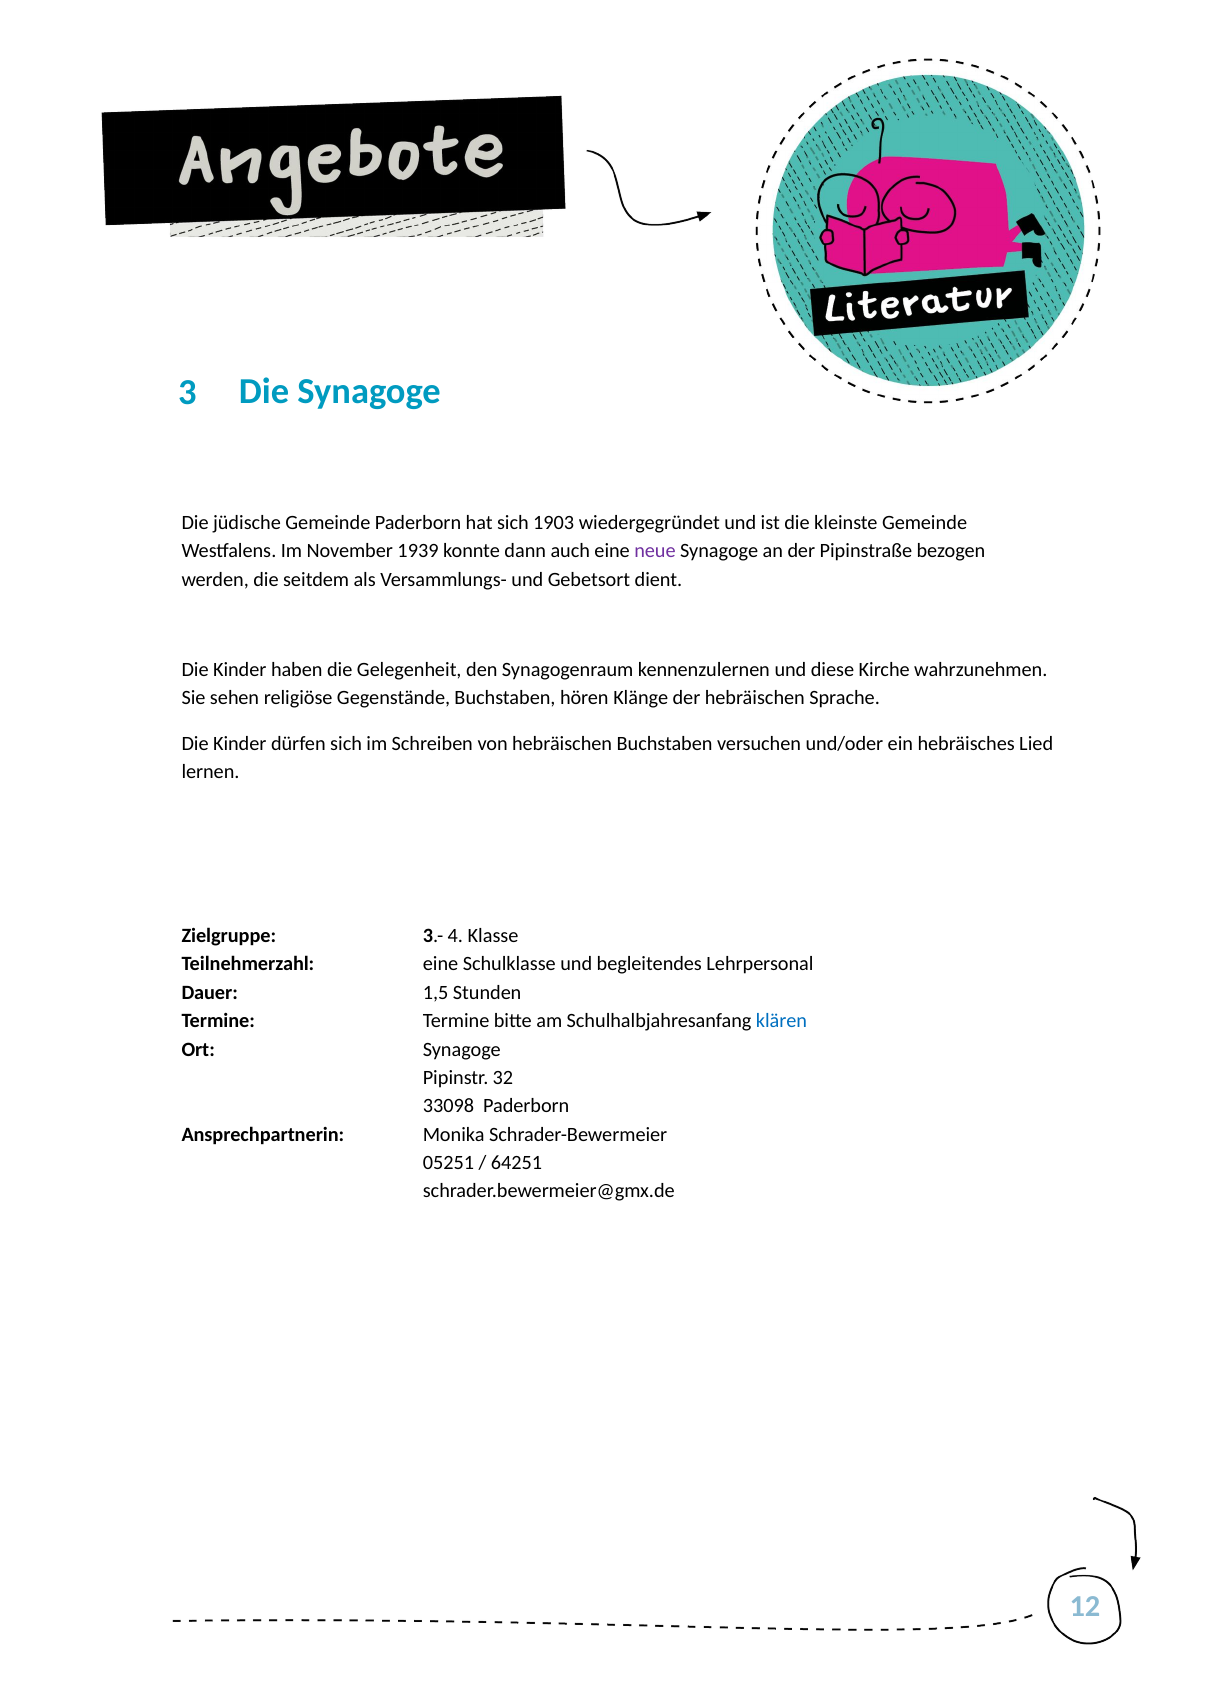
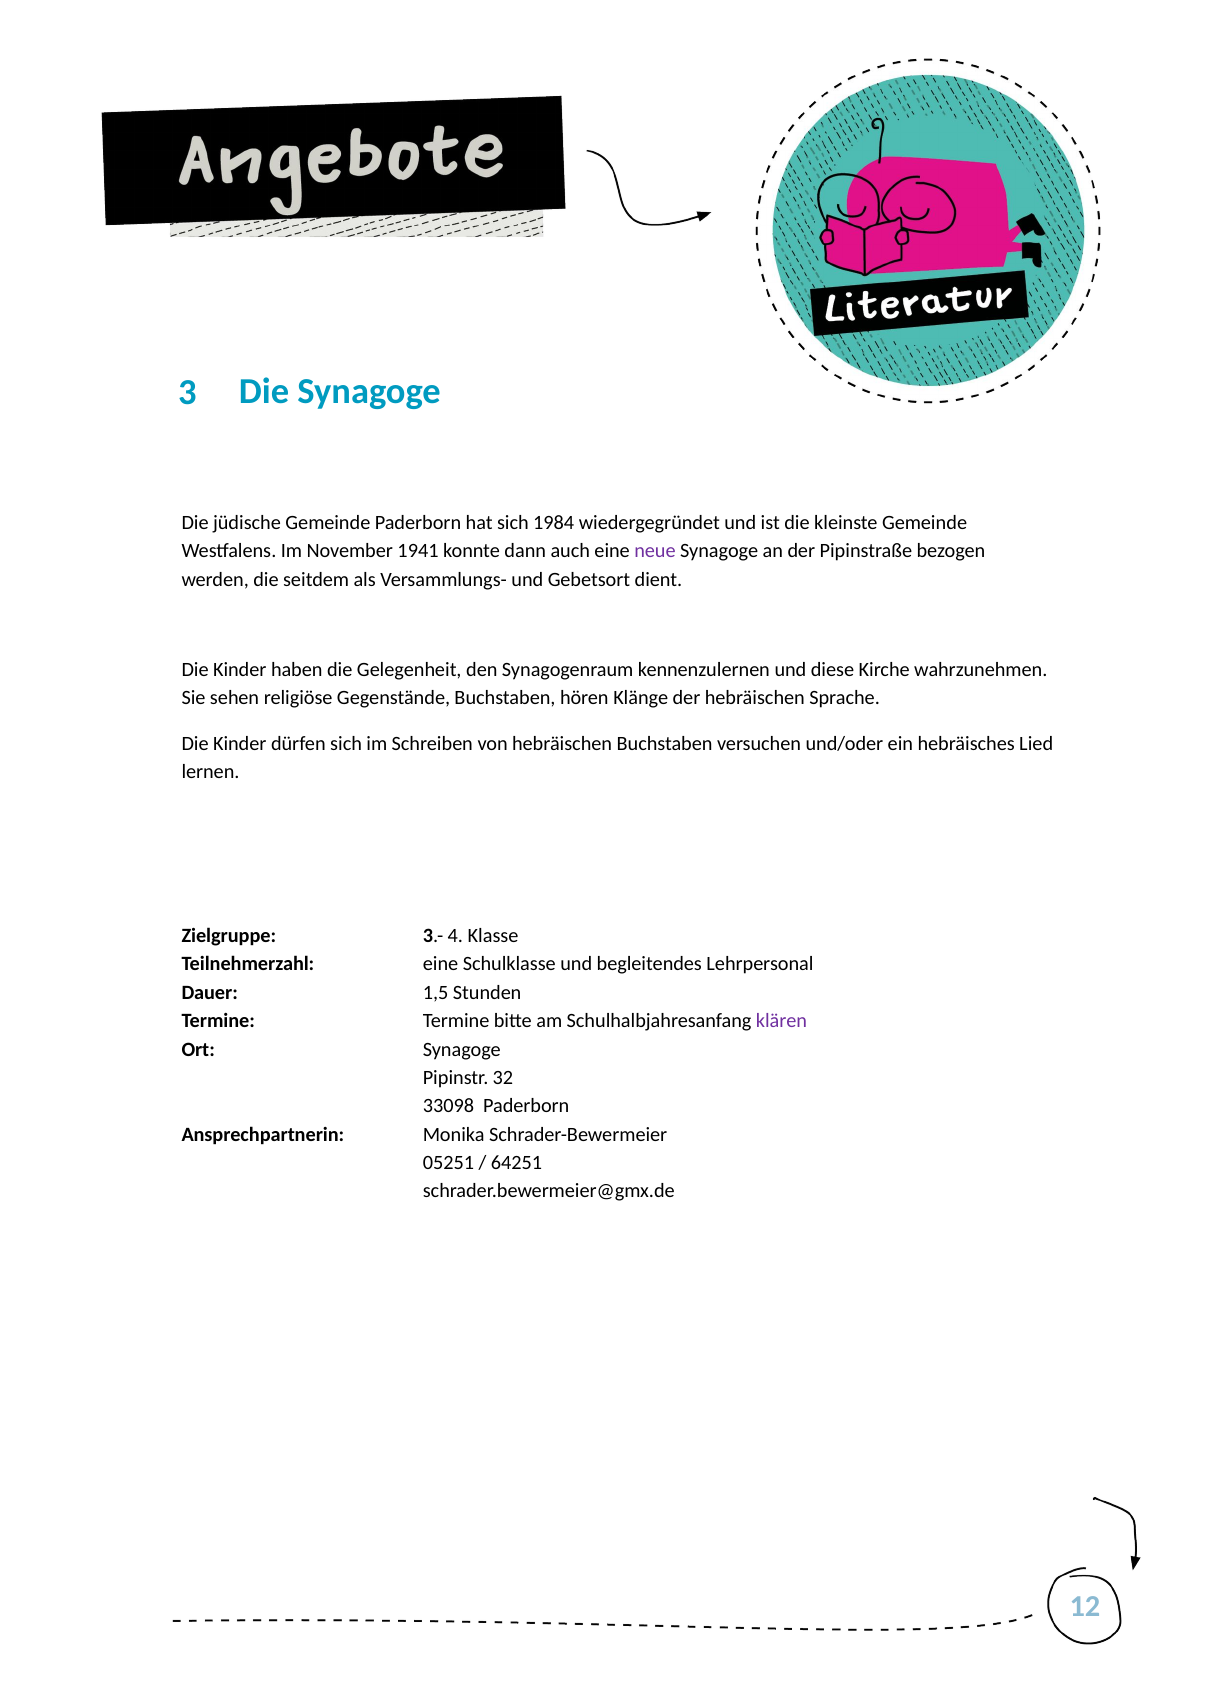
1903: 1903 -> 1984
1939: 1939 -> 1941
klären colour: blue -> purple
